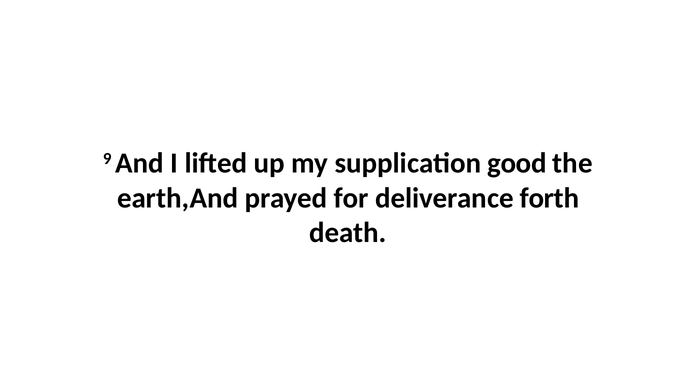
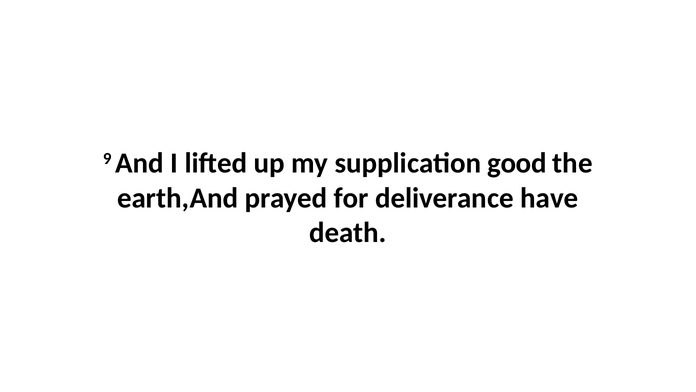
forth: forth -> have
